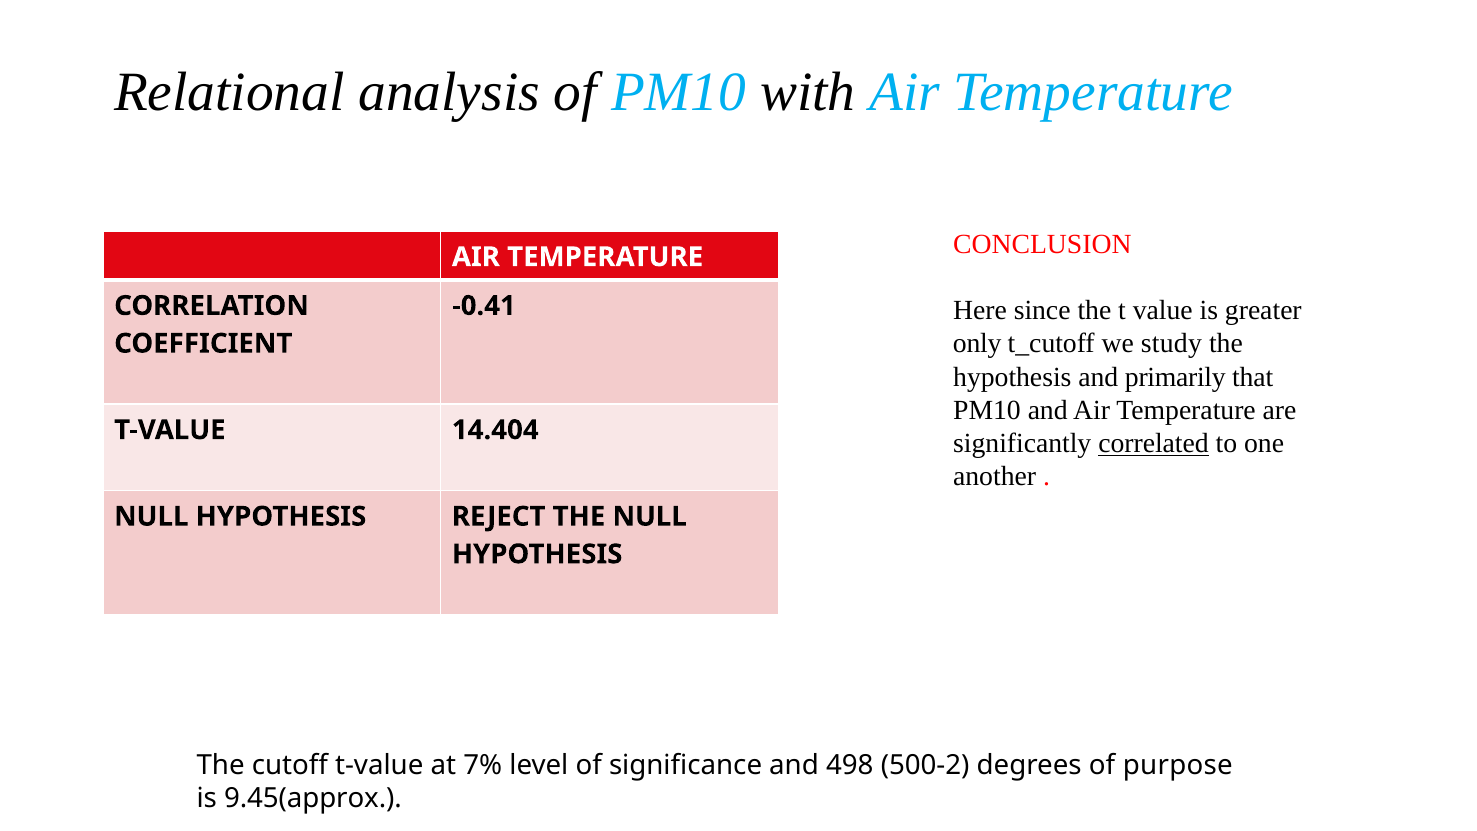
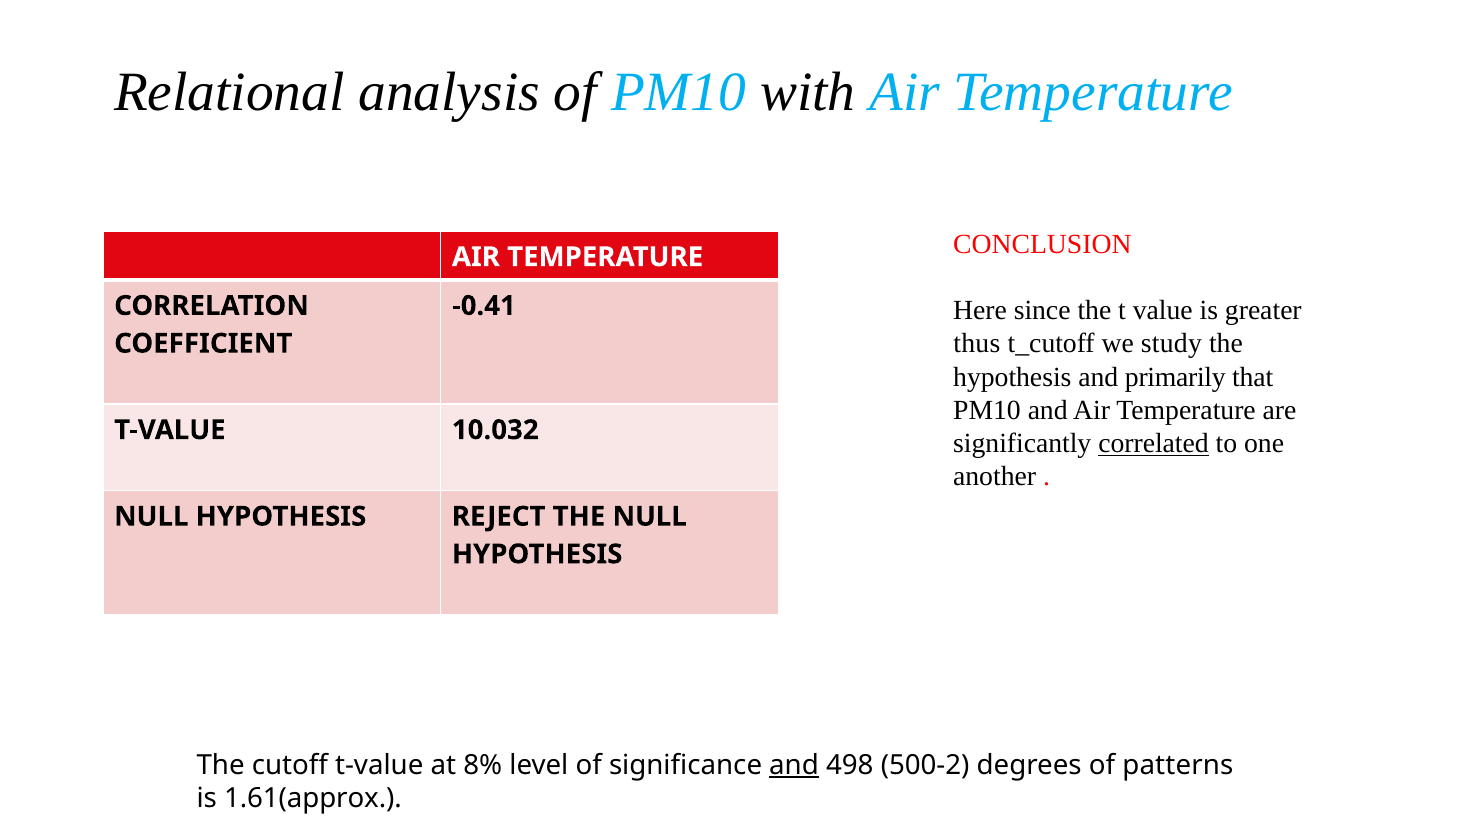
only: only -> thus
14.404: 14.404 -> 10.032
7%: 7% -> 8%
and at (794, 765) underline: none -> present
purpose: purpose -> patterns
9.45(approx: 9.45(approx -> 1.61(approx
